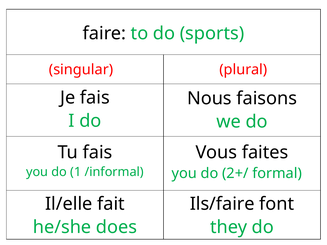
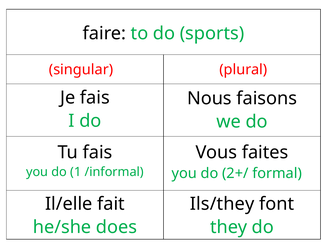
Ils/faire: Ils/faire -> Ils/they
